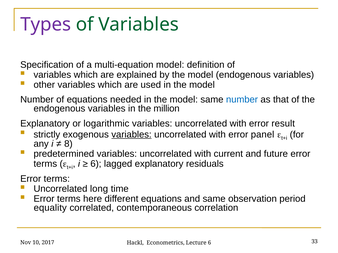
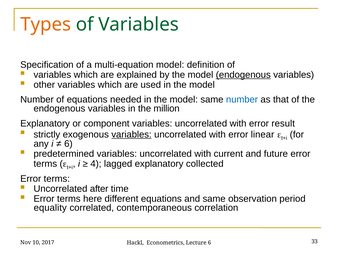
Types colour: purple -> orange
endogenous at (243, 75) underline: none -> present
logarithmic: logarithmic -> component
panel: panel -> linear
8 at (68, 144): 8 -> 6
6 at (96, 164): 6 -> 4
residuals: residuals -> collected
long: long -> after
